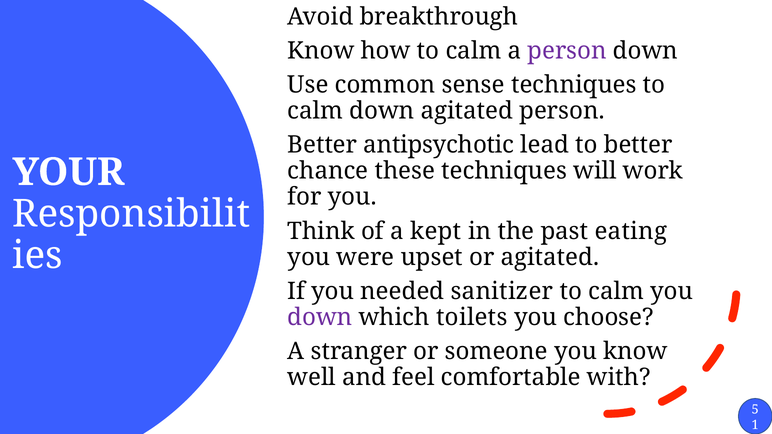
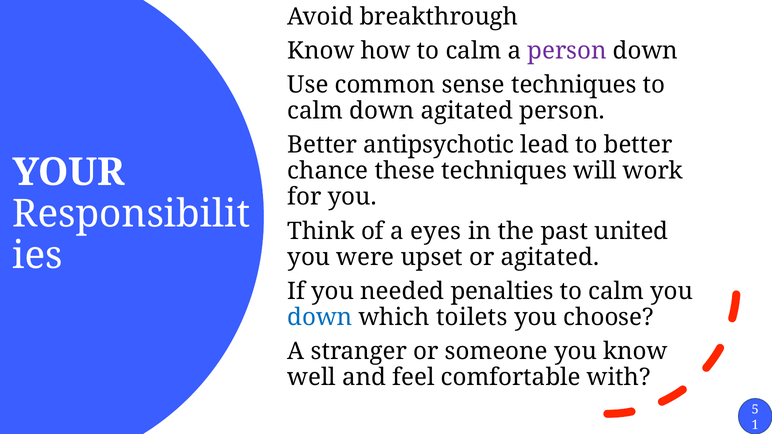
kept: kept -> eyes
eating: eating -> united
sanitizer: sanitizer -> penalties
down at (320, 317) colour: purple -> blue
